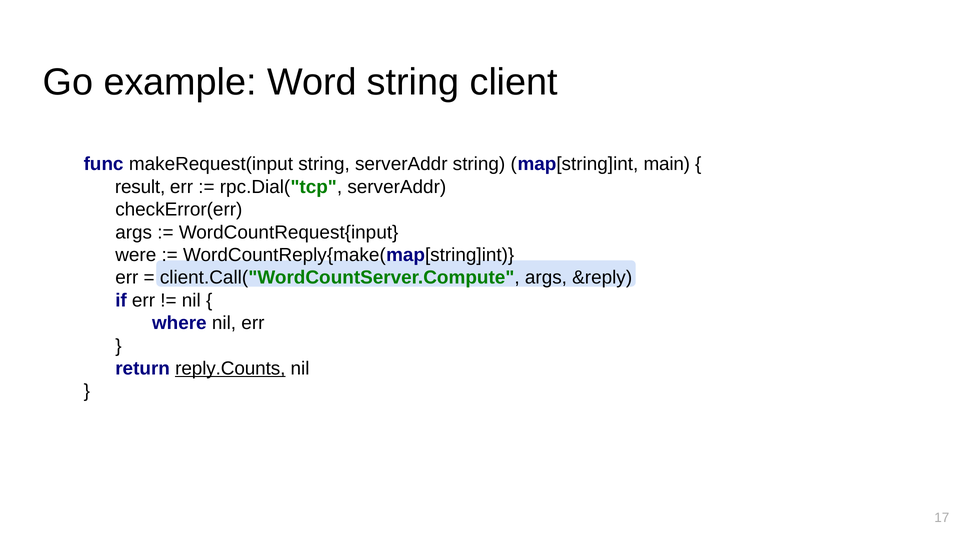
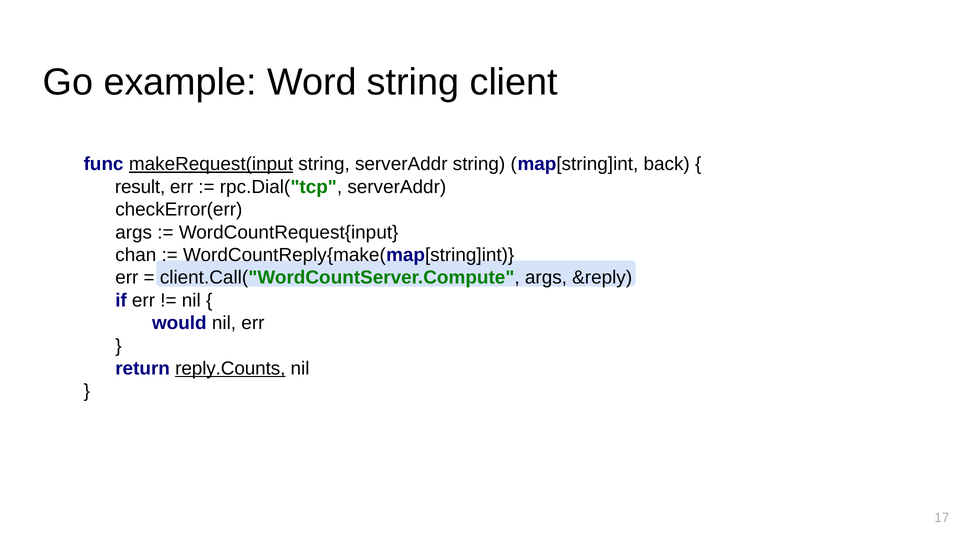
makeRequest(input underline: none -> present
main: main -> back
were: were -> chan
where: where -> would
